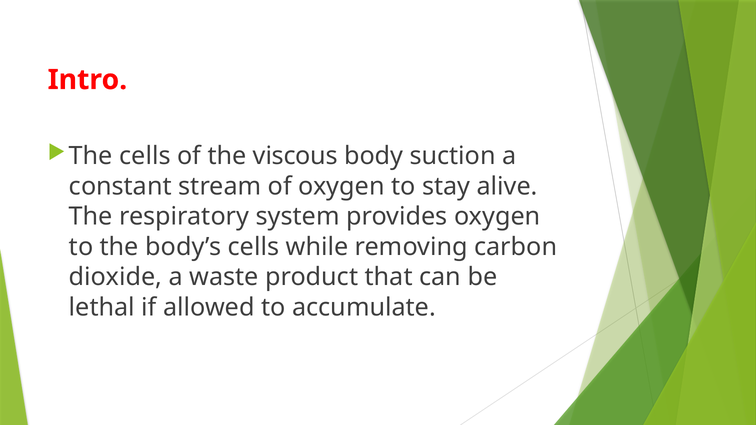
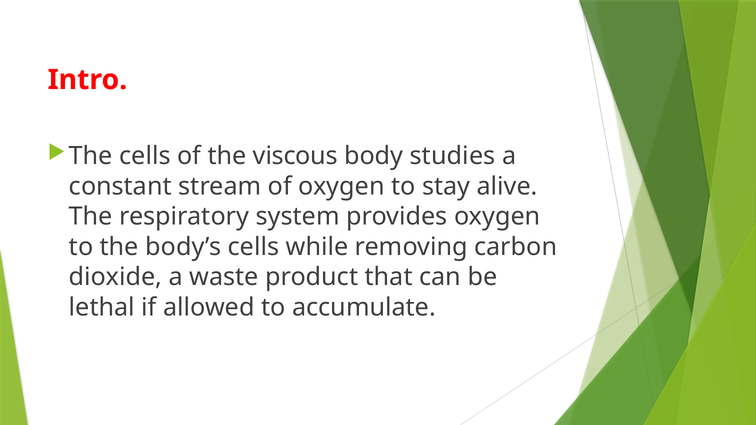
suction: suction -> studies
